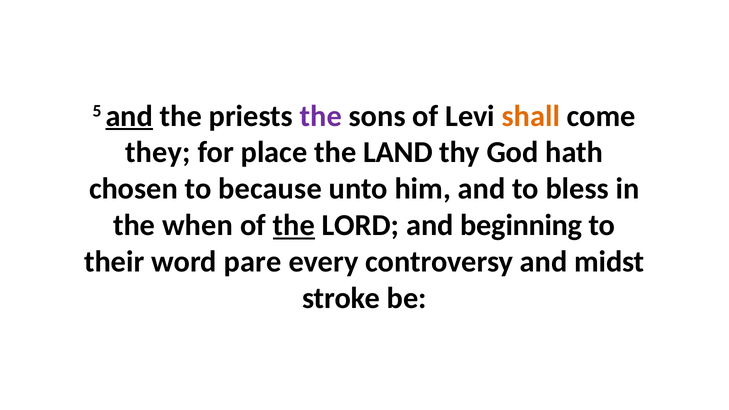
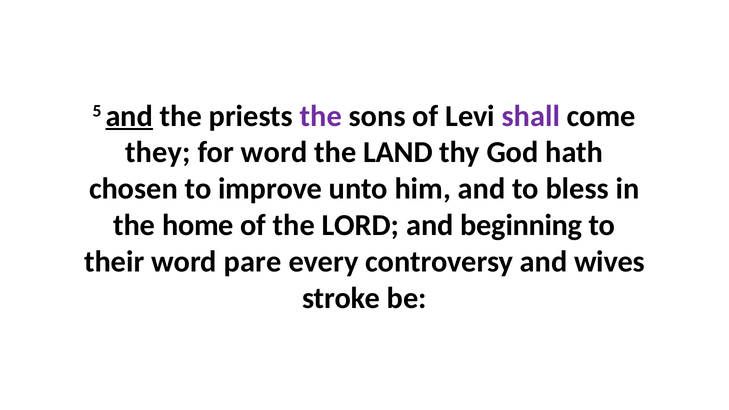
shall colour: orange -> purple
for place: place -> word
because: because -> improve
when: when -> home
the at (294, 225) underline: present -> none
midst: midst -> wives
